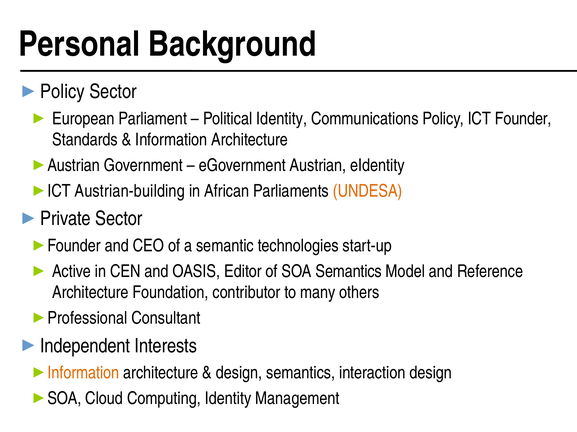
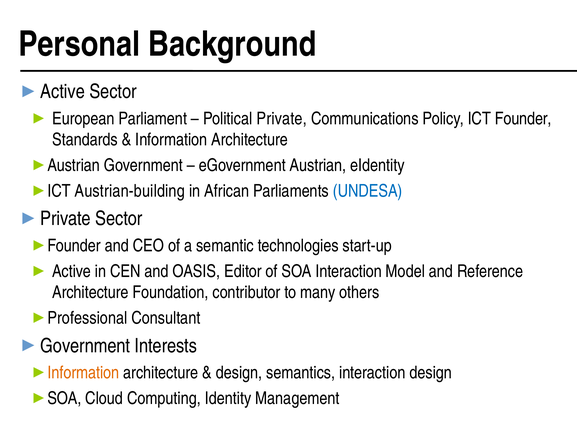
Policy at (62, 92): Policy -> Active
Political Identity: Identity -> Private
UNDESA colour: orange -> blue
SOA Semantics: Semantics -> Interaction
Independent at (85, 346): Independent -> Government
